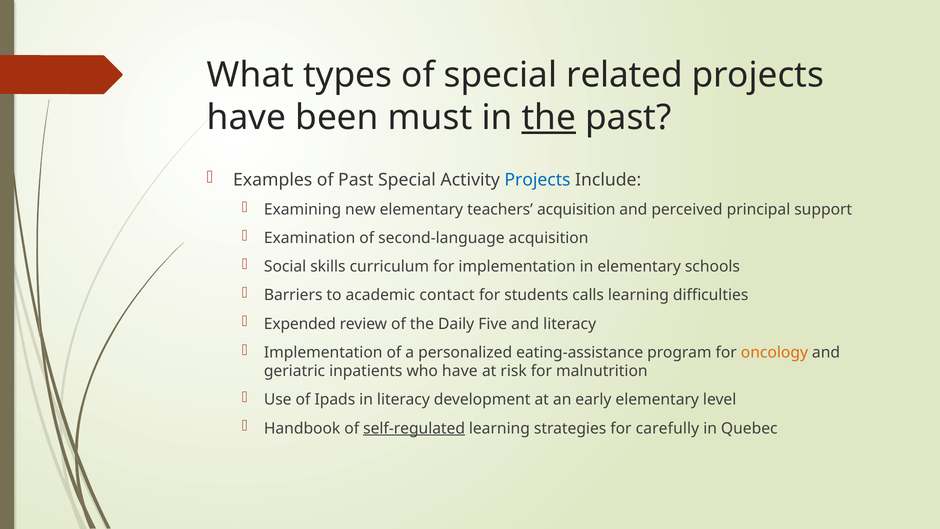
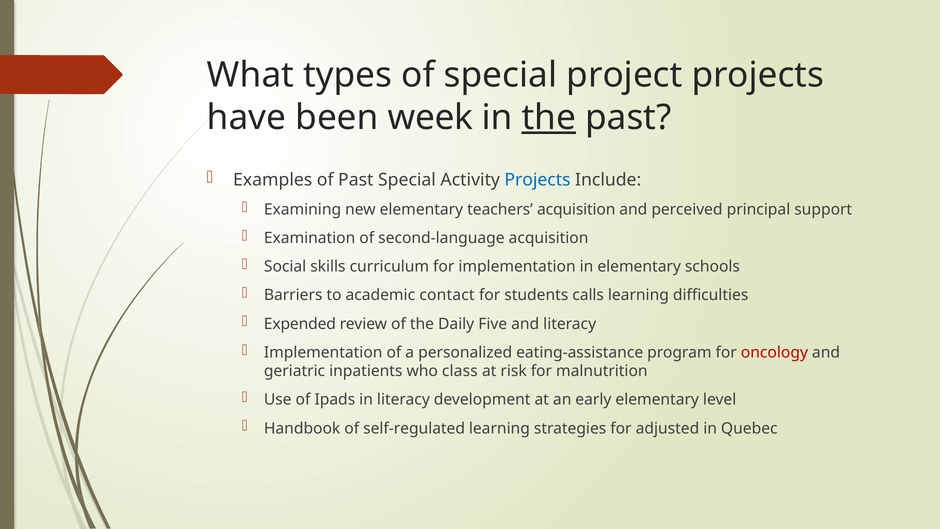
related: related -> project
must: must -> week
oncology colour: orange -> red
who have: have -> class
self-regulated underline: present -> none
carefully: carefully -> adjusted
